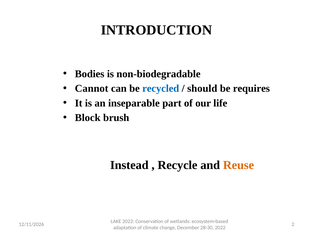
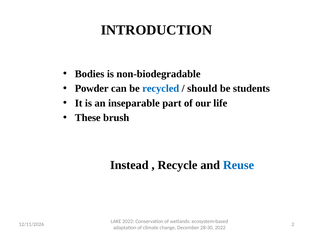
Cannot: Cannot -> Powder
requires: requires -> students
Block: Block -> These
Reuse colour: orange -> blue
